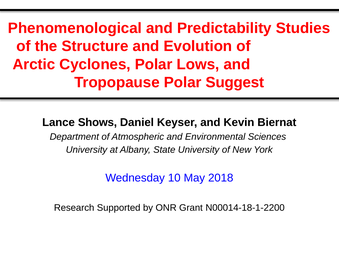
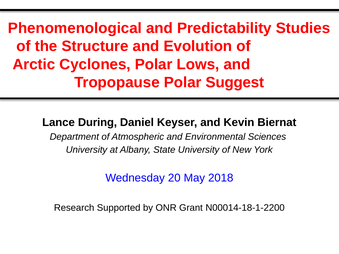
Shows: Shows -> During
10: 10 -> 20
